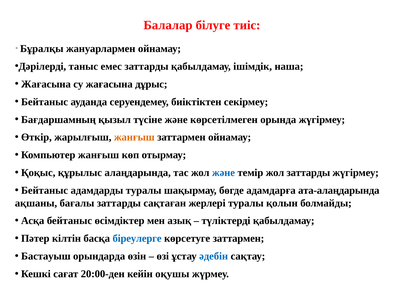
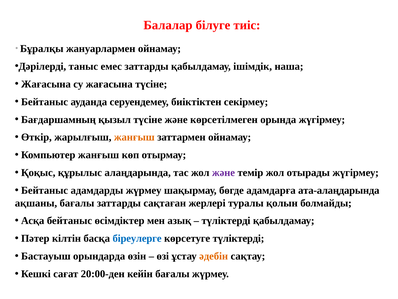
жағасына дұрыс: дұрыс -> түсіне
және at (223, 172) colour: blue -> purple
жол заттарды: заттарды -> отырады
адамдарды туралы: туралы -> жүрмеу
көрсетуге заттармен: заттармен -> түліктерді
әдебін colour: blue -> orange
кейін оқушы: оқушы -> бағалы
